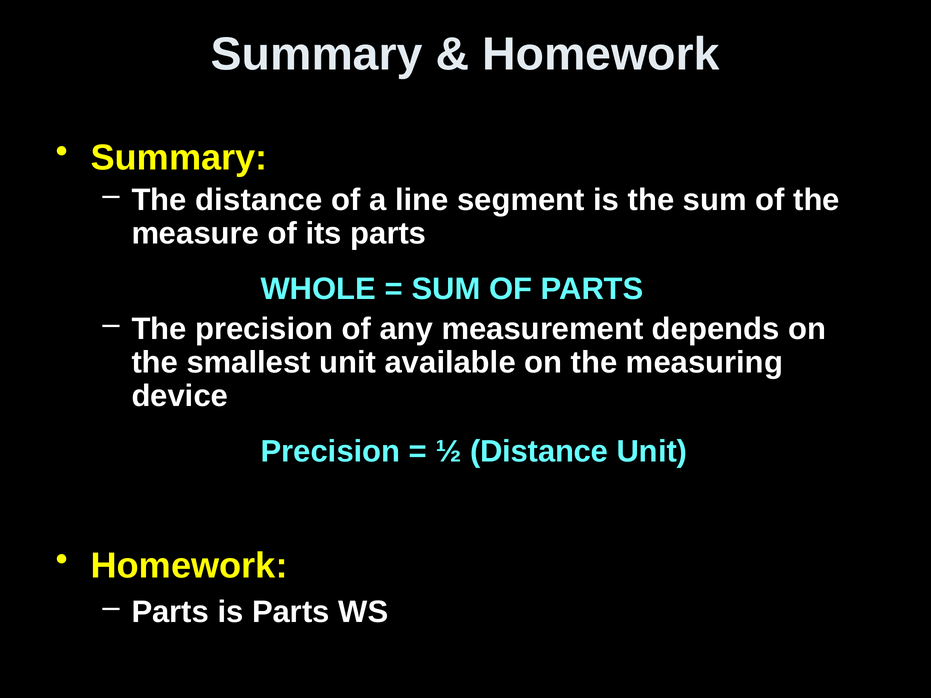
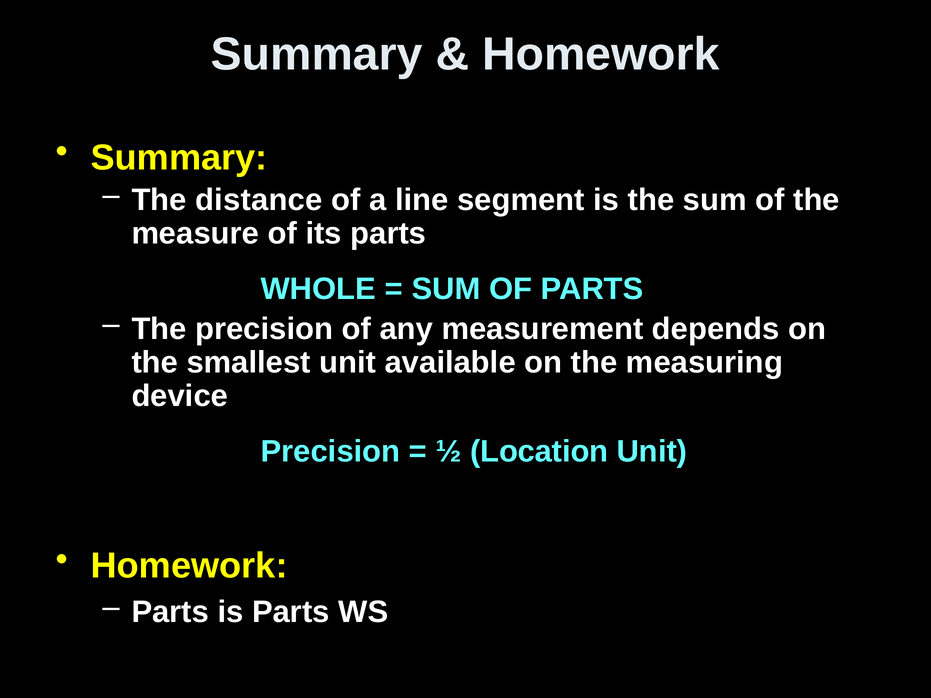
½ Distance: Distance -> Location
